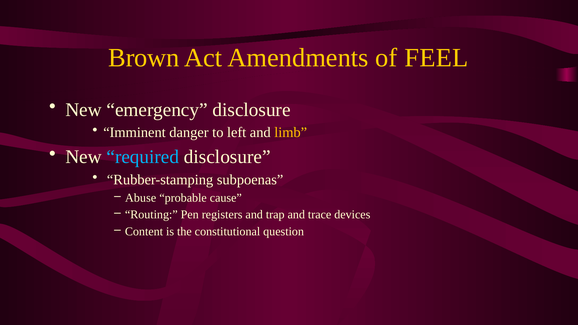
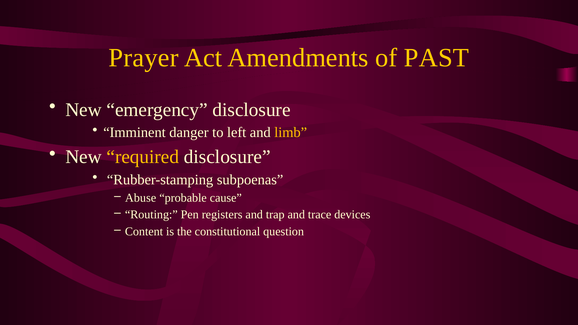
Brown: Brown -> Prayer
FEEL: FEEL -> PAST
required colour: light blue -> yellow
